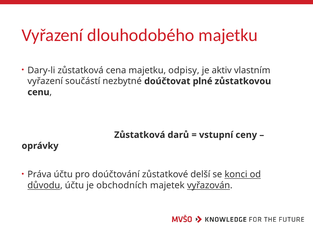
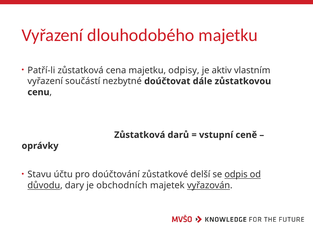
Dary-li: Dary-li -> Patří-li
plné: plné -> dále
ceny: ceny -> ceně
Práva: Práva -> Stavu
konci: konci -> odpis
důvodu účtu: účtu -> dary
